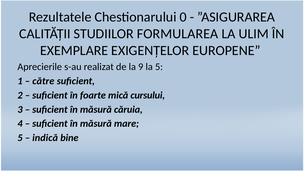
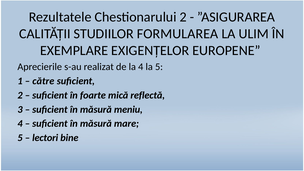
Chestionarului 0: 0 -> 2
la 9: 9 -> 4
cursului: cursului -> reflectă
căruia: căruia -> meniu
indică: indică -> lectori
